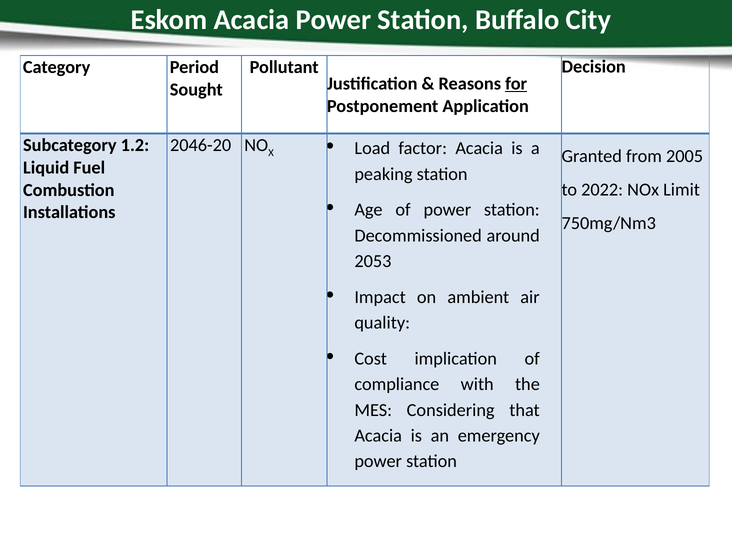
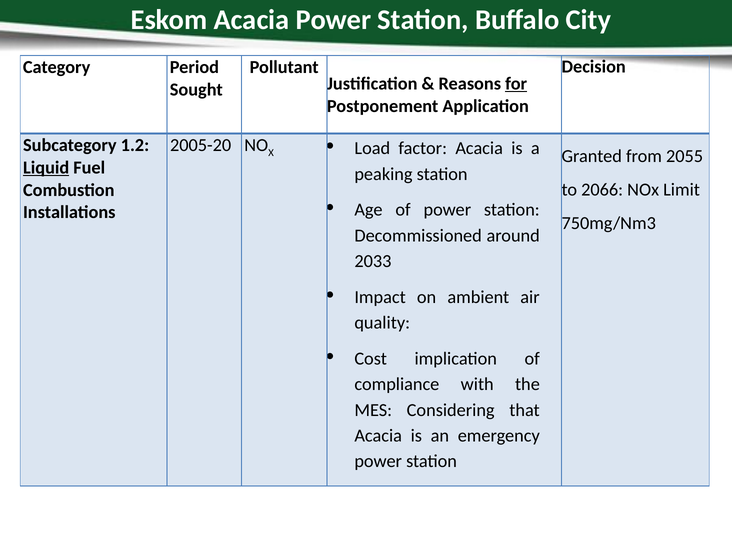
2046-20: 2046-20 -> 2005-20
2005: 2005 -> 2055
Liquid underline: none -> present
2022: 2022 -> 2066
2053: 2053 -> 2033
